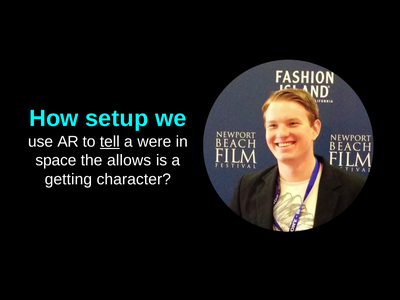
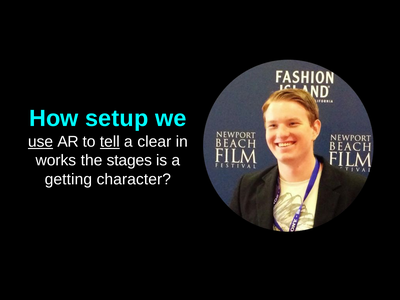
use underline: none -> present
were: were -> clear
space: space -> works
allows: allows -> stages
